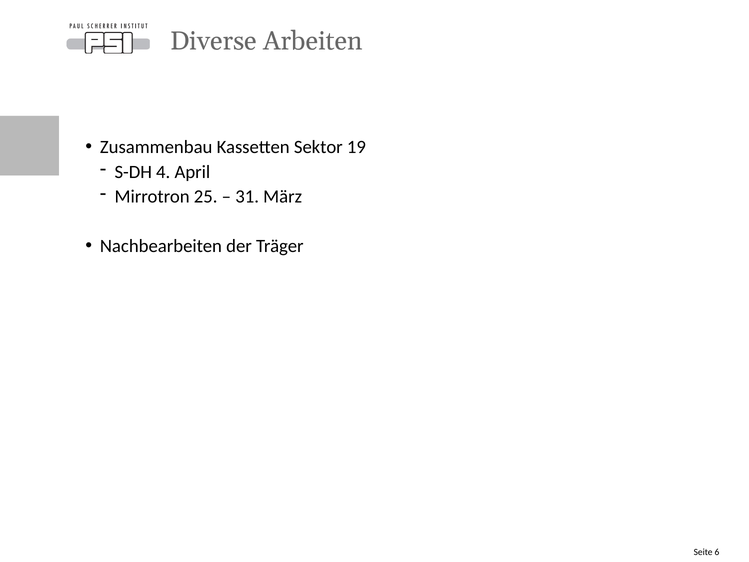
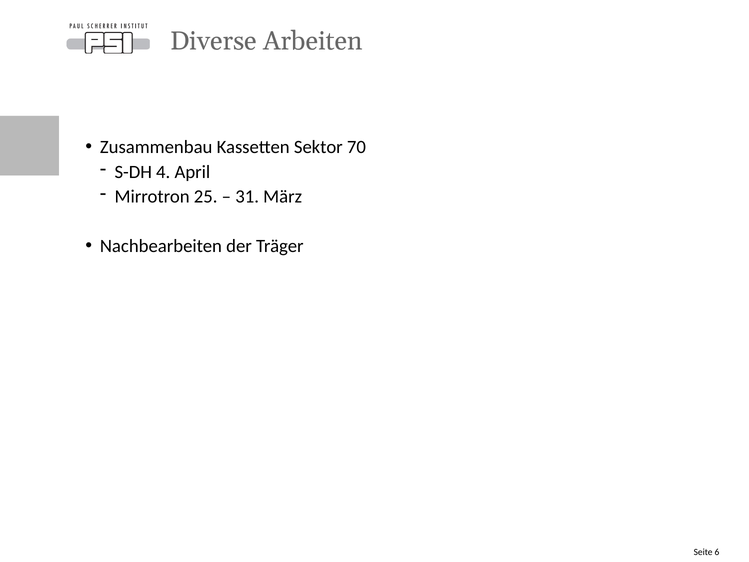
19: 19 -> 70
